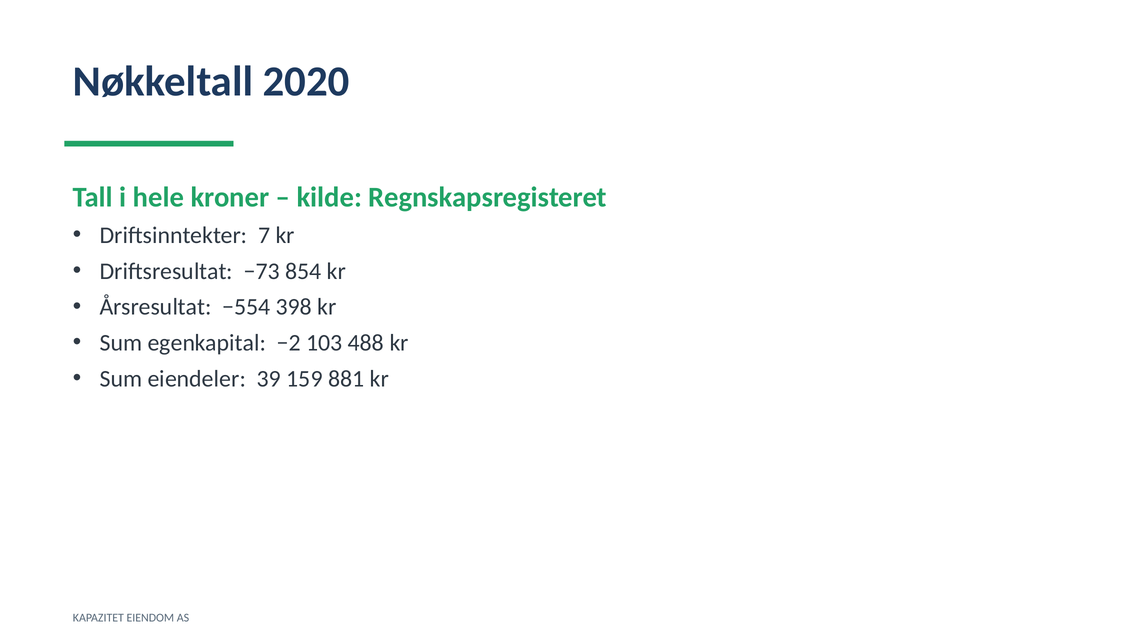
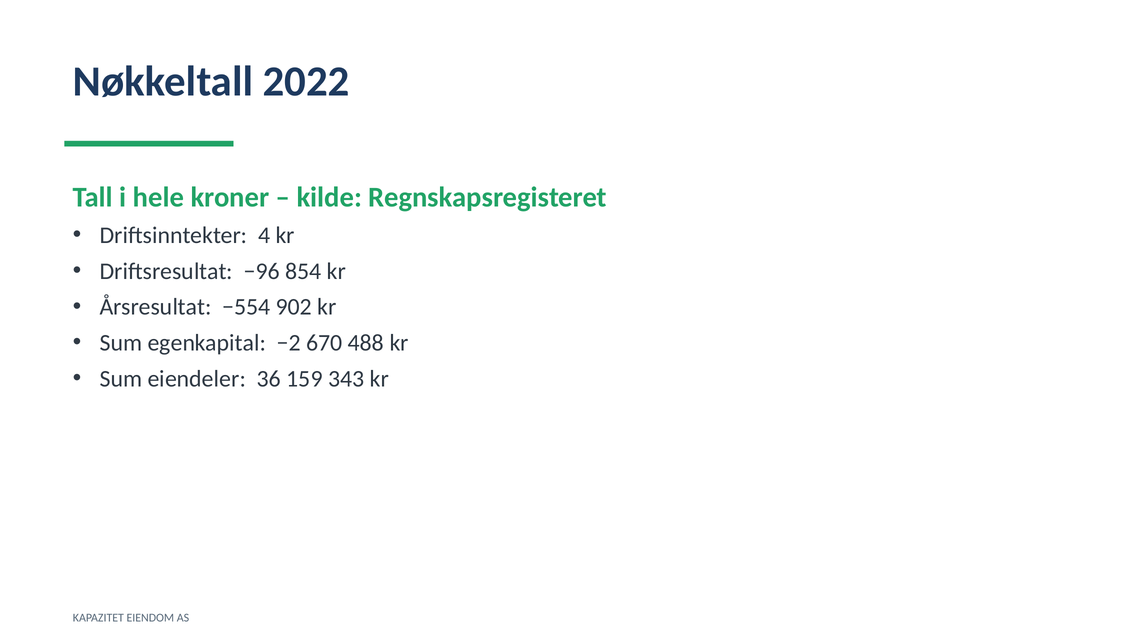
2020: 2020 -> 2022
7: 7 -> 4
−73: −73 -> −96
398: 398 -> 902
103: 103 -> 670
39: 39 -> 36
881: 881 -> 343
